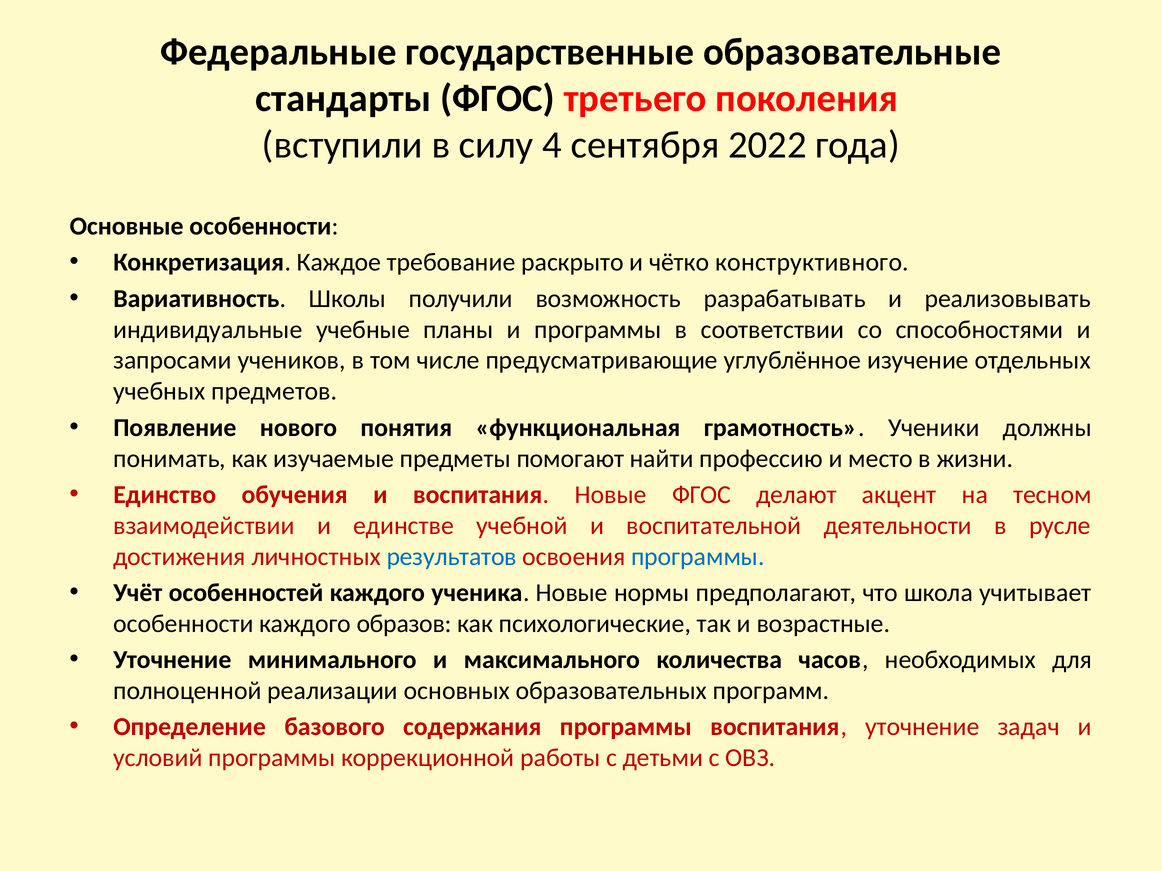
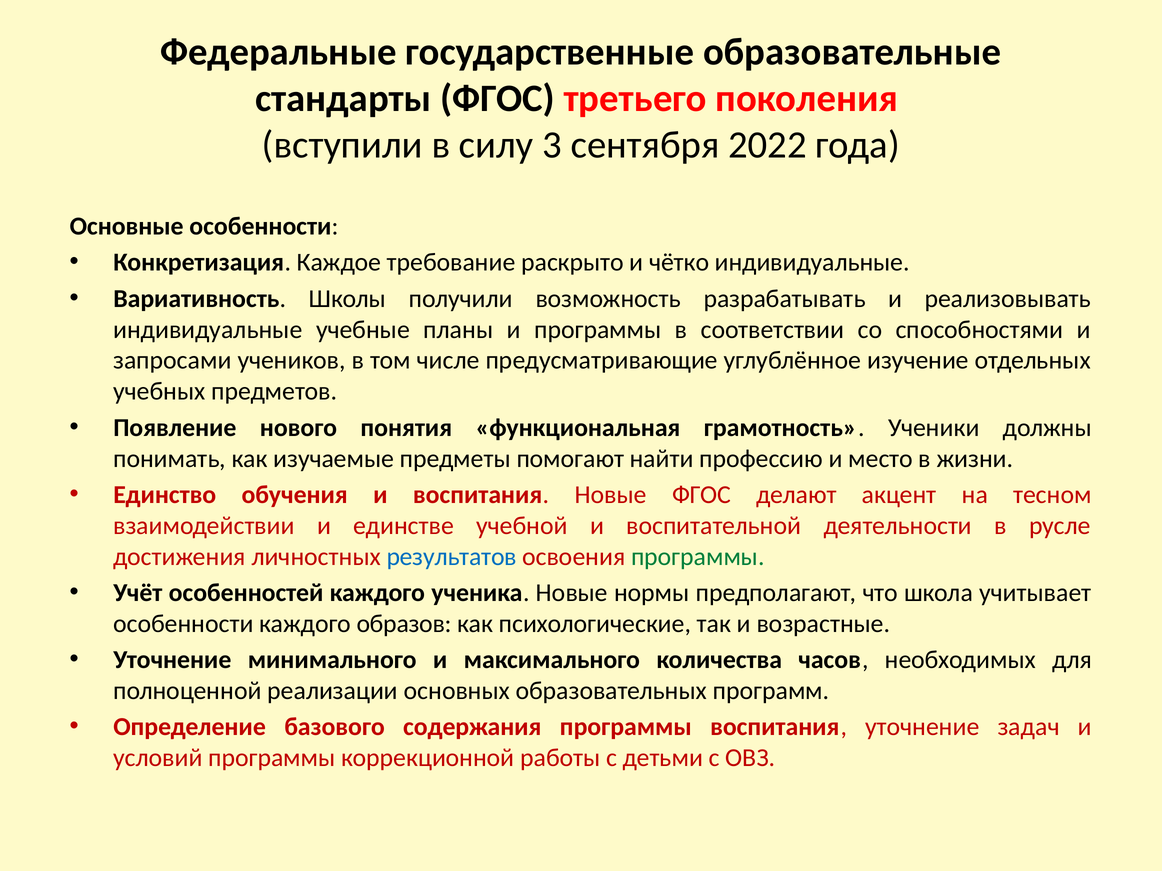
4: 4 -> 3
чётко конструктивного: конструктивного -> индивидуальные
программы at (698, 557) colour: blue -> green
